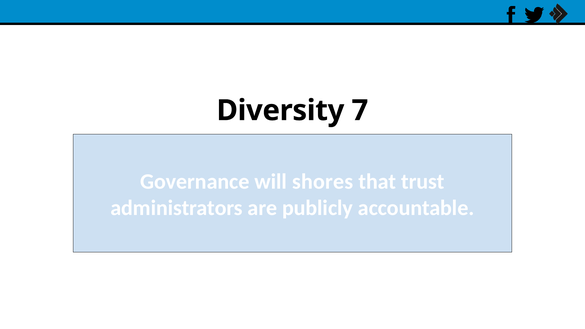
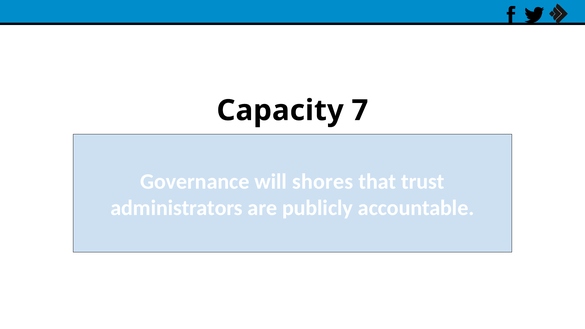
Diversity: Diversity -> Capacity
